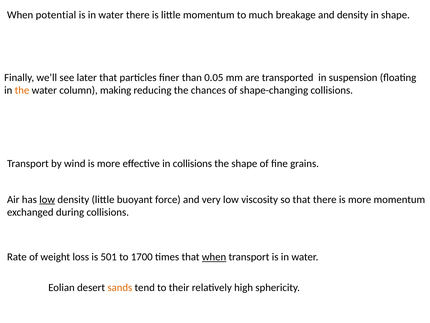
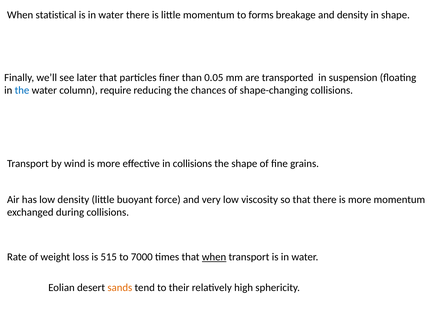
potential: potential -> statistical
much: much -> forms
the at (22, 90) colour: orange -> blue
making: making -> require
low at (47, 199) underline: present -> none
501: 501 -> 515
1700: 1700 -> 7000
